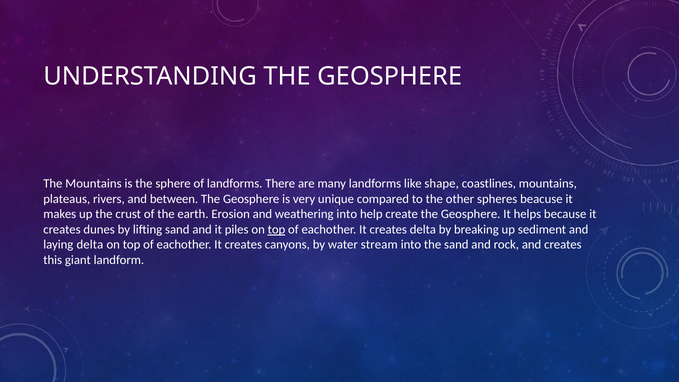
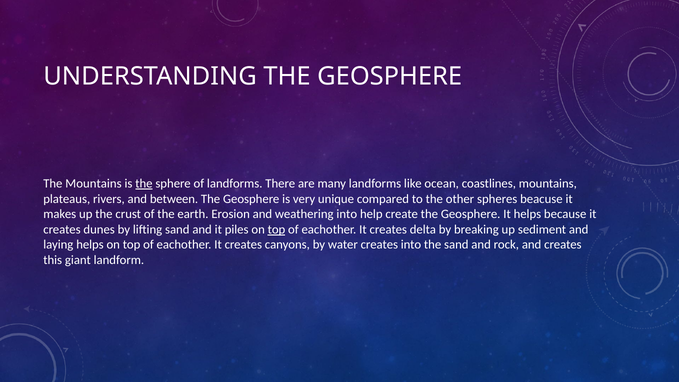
the at (144, 184) underline: none -> present
shape: shape -> ocean
laying delta: delta -> helps
water stream: stream -> creates
